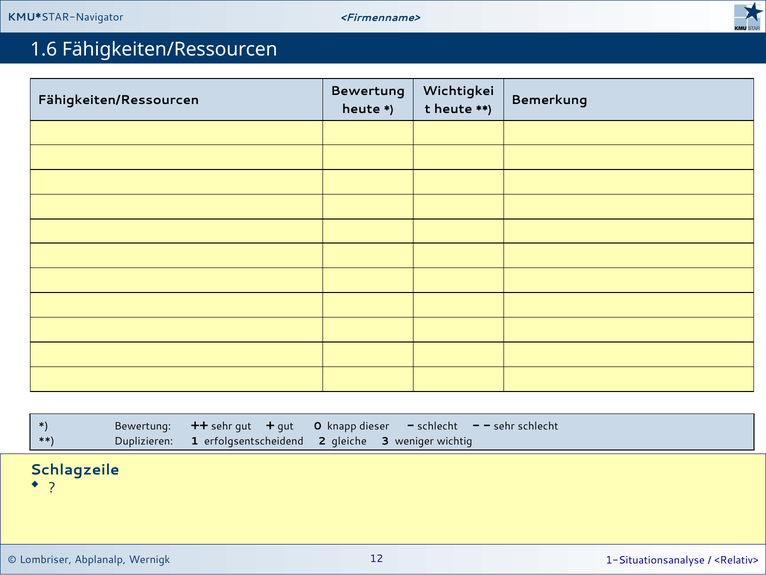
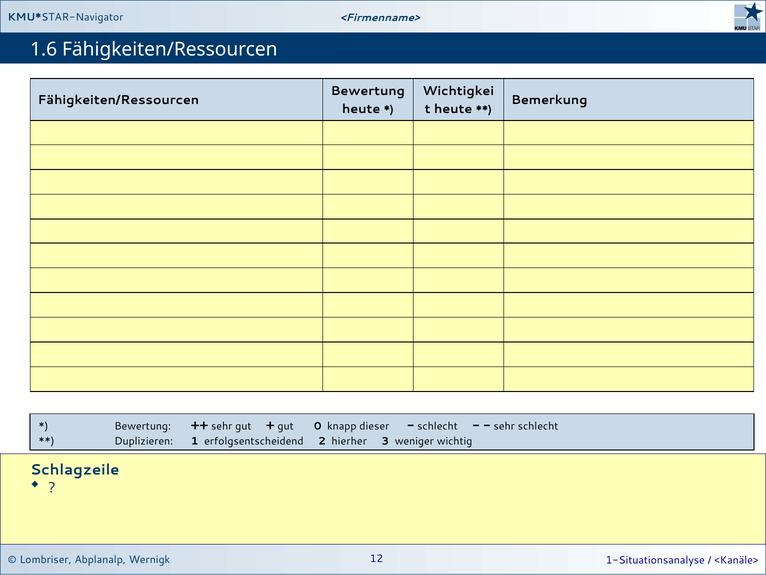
gleiche: gleiche -> hierher
<Relativ>: <Relativ> -> <Kanäle>
